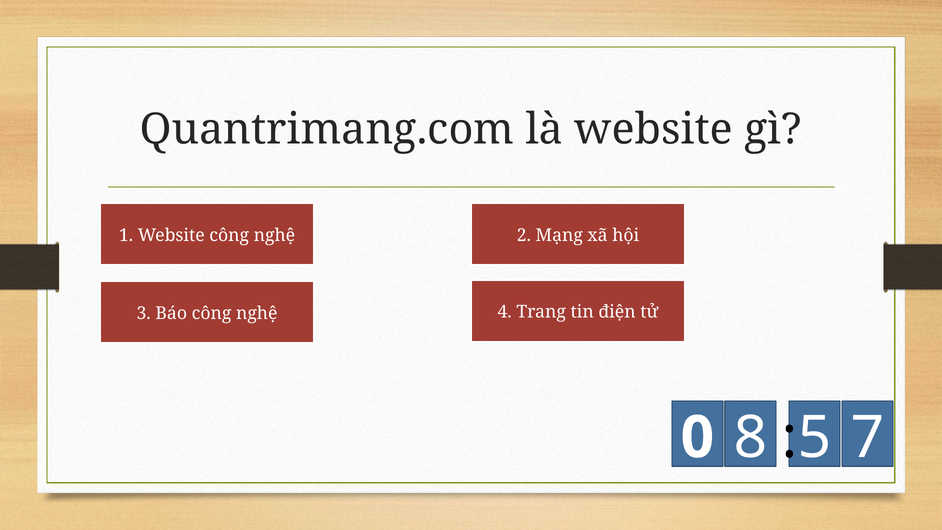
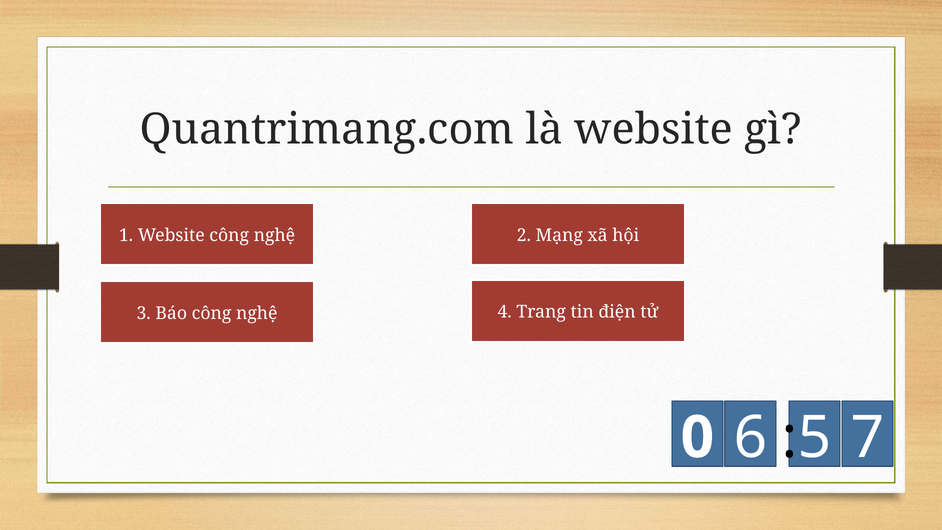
8: 8 -> 6
